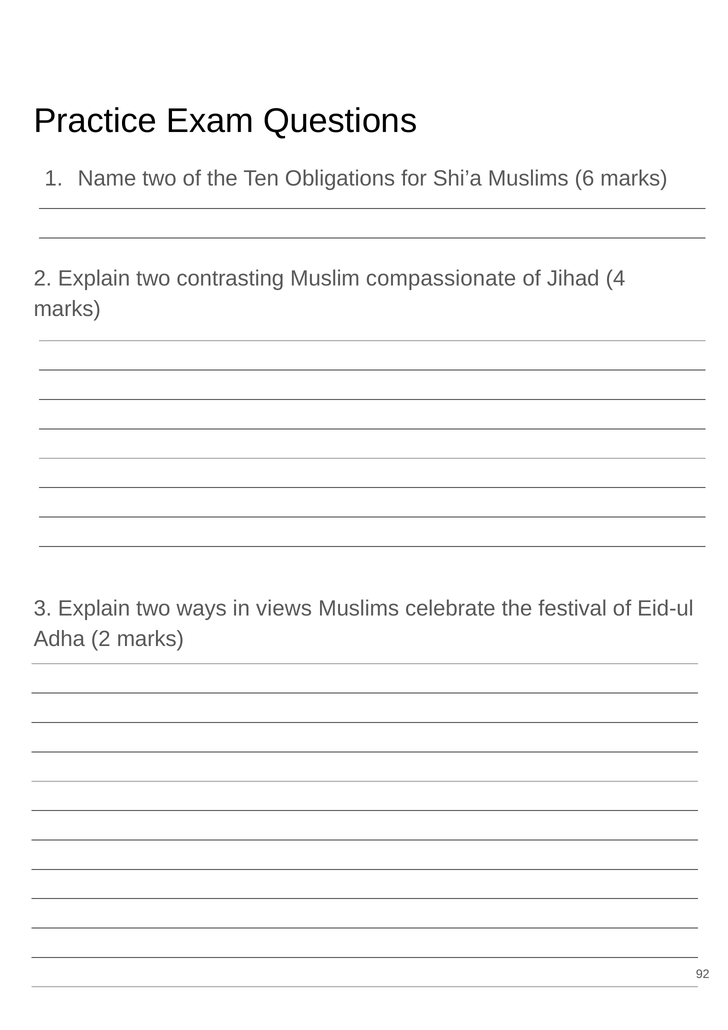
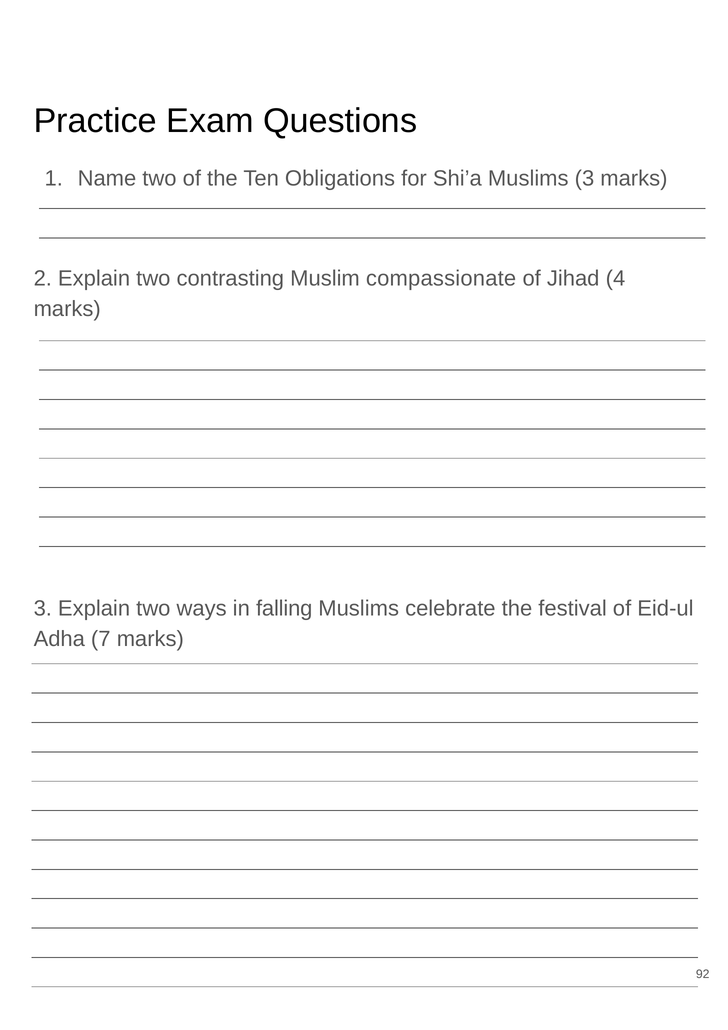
Muslims 6: 6 -> 3
views: views -> falling
Adha 2: 2 -> 7
